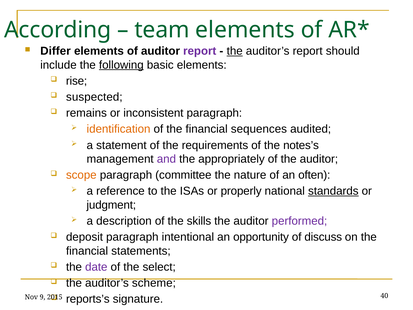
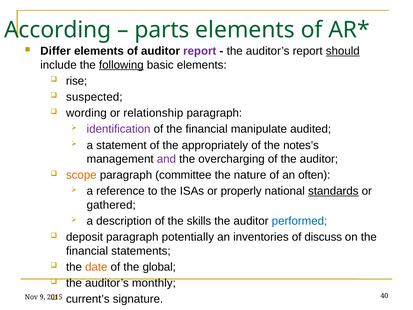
team: team -> parts
the at (235, 51) underline: present -> none
should underline: none -> present
remains: remains -> wording
inconsistent: inconsistent -> relationship
identification colour: orange -> purple
sequences: sequences -> manipulate
requirements: requirements -> appropriately
appropriately: appropriately -> overcharging
judgment: judgment -> gathered
performed colour: purple -> blue
intentional: intentional -> potentially
opportunity: opportunity -> inventories
date colour: purple -> orange
select: select -> global
scheme: scheme -> monthly
reports’s: reports’s -> current’s
